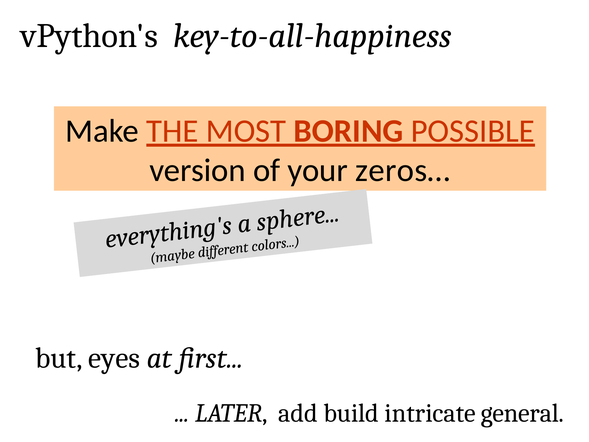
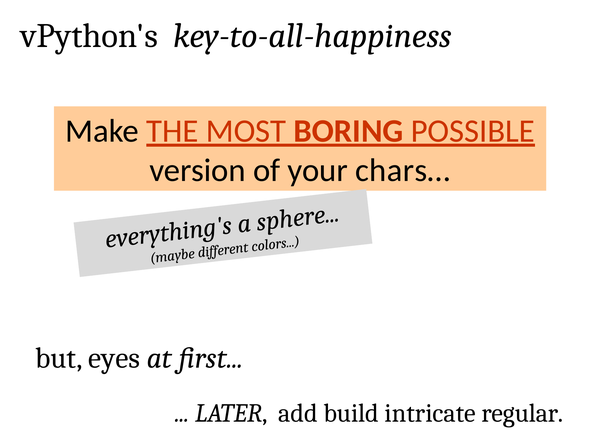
zeros…: zeros… -> chars…
general: general -> regular
